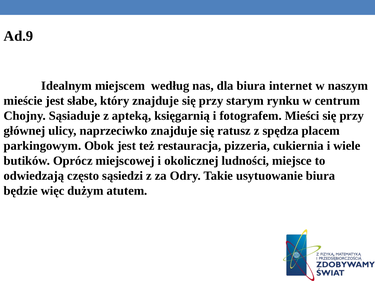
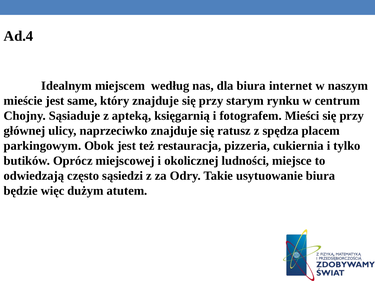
Ad.9: Ad.9 -> Ad.4
słabe: słabe -> same
wiele: wiele -> tylko
